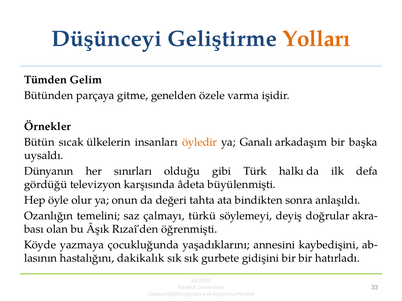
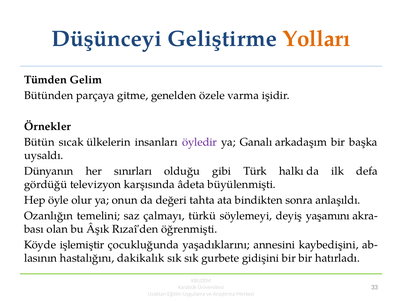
öyledir colour: orange -> purple
doğrular: doğrular -> yaşamını
yazmaya: yazmaya -> işlemiştir
